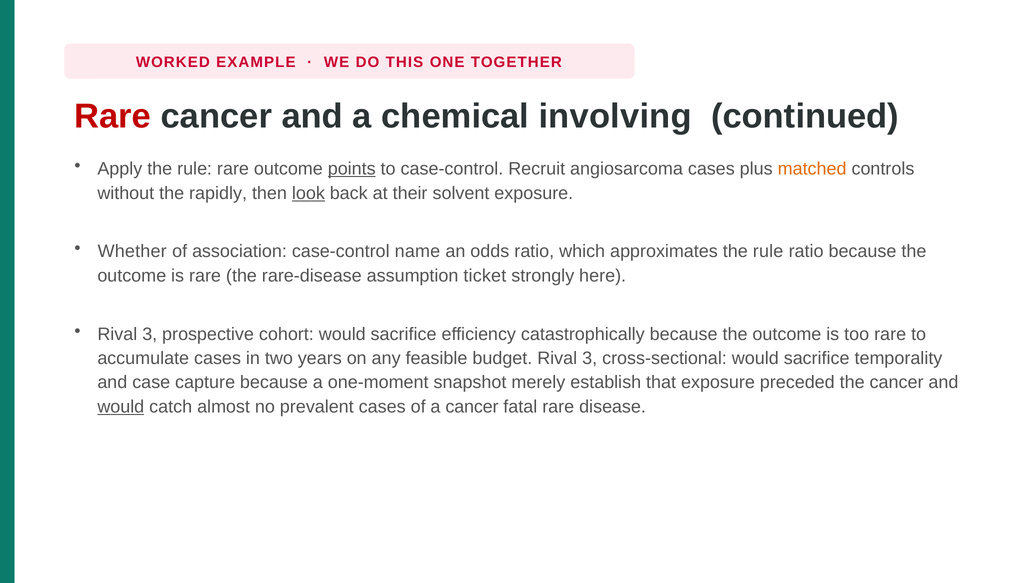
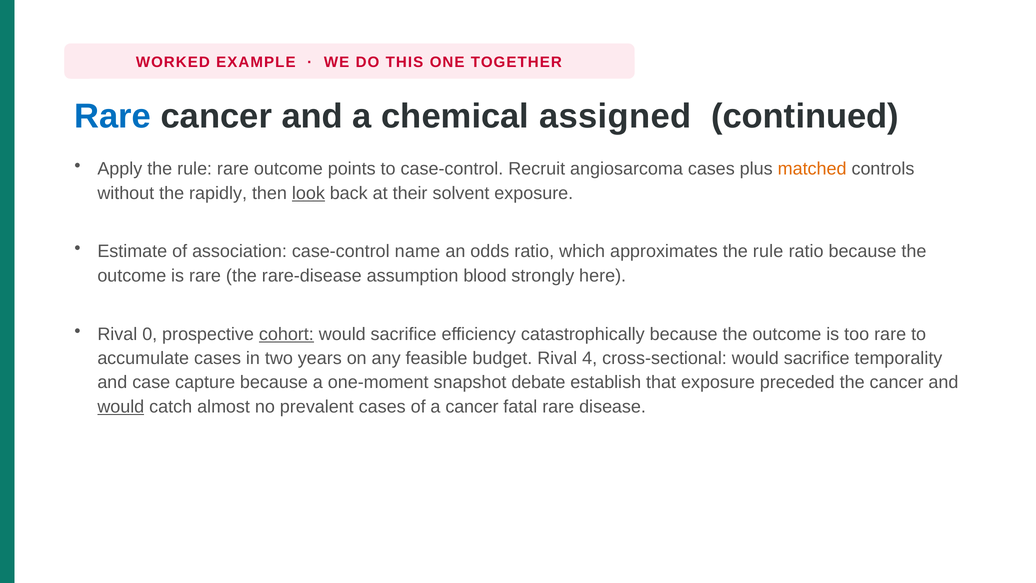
Rare at (113, 116) colour: red -> blue
involving: involving -> assigned
points underline: present -> none
Whether: Whether -> Estimate
ticket: ticket -> blood
3 at (150, 334): 3 -> 0
cohort underline: none -> present
budget Rival 3: 3 -> 4
merely: merely -> debate
